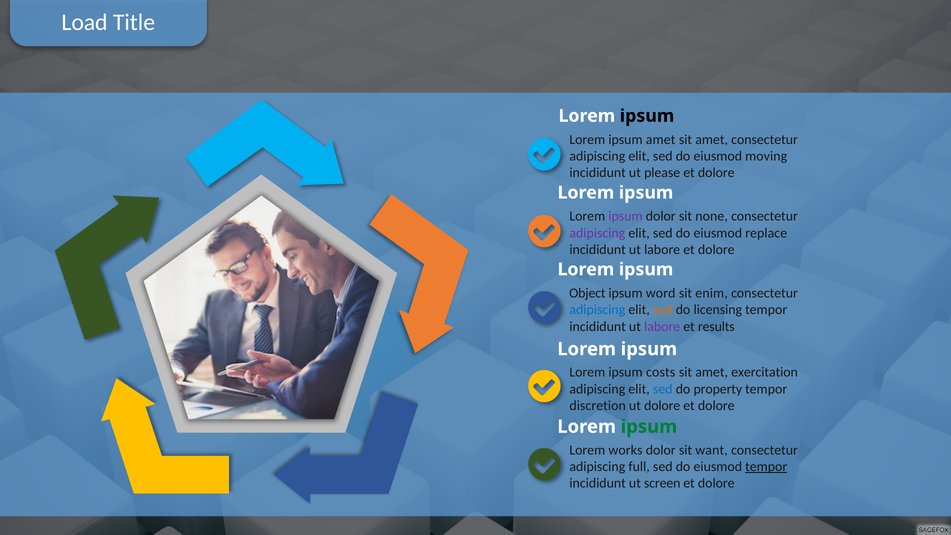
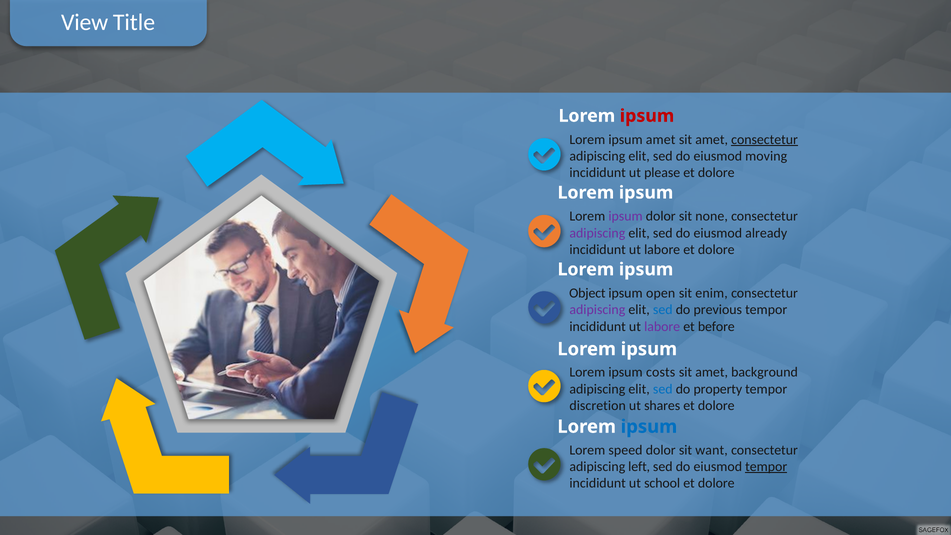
Load: Load -> View
ipsum at (647, 116) colour: black -> red
consectetur at (765, 140) underline: none -> present
replace: replace -> already
word: word -> open
adipiscing at (597, 310) colour: blue -> purple
sed at (663, 310) colour: orange -> blue
licensing: licensing -> previous
results: results -> before
exercitation: exercitation -> background
ut dolore: dolore -> shares
ipsum at (649, 427) colour: green -> blue
works: works -> speed
full: full -> left
screen: screen -> school
